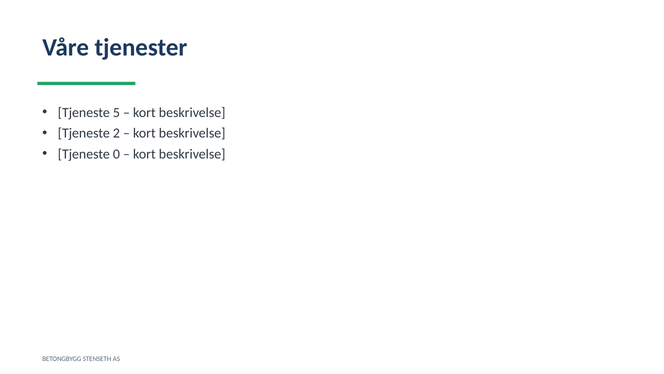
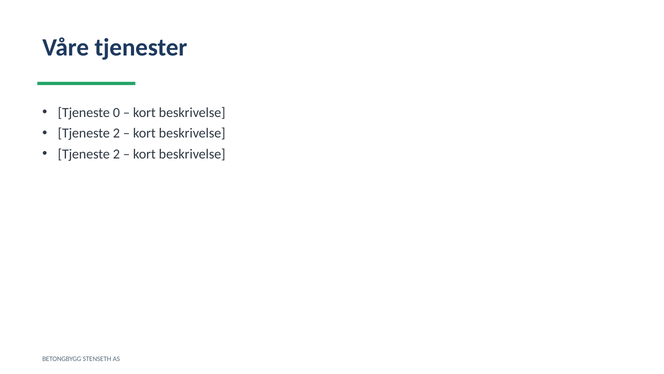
5: 5 -> 0
0 at (116, 154): 0 -> 2
